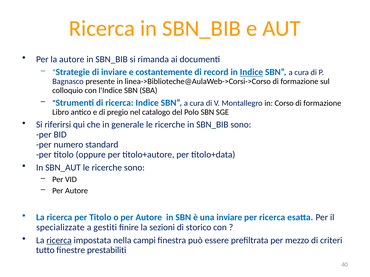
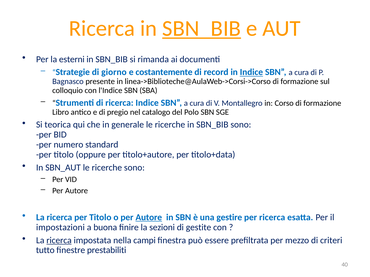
SBN_BIB at (202, 28) underline: none -> present
la autore: autore -> esterni
di inviare: inviare -> giorno
riferirsi: riferirsi -> teorica
Autore at (149, 218) underline: none -> present
una inviare: inviare -> gestire
specializzate: specializzate -> impostazioni
gestiti: gestiti -> buona
storico: storico -> gestite
